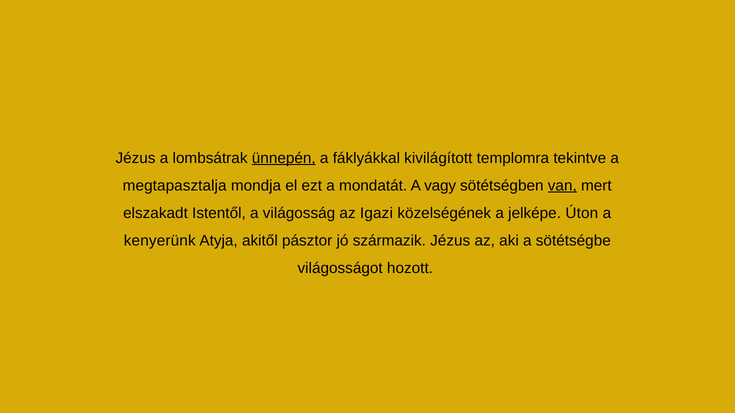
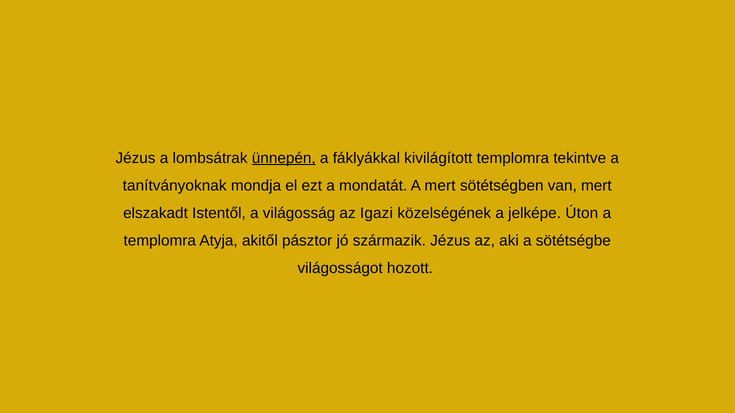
megtapasztalja: megtapasztalja -> tanítványoknak
A vagy: vagy -> mert
van underline: present -> none
kenyerünk at (160, 241): kenyerünk -> templomra
